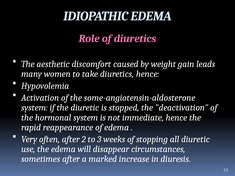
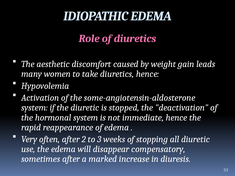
circumstances: circumstances -> compensatory
